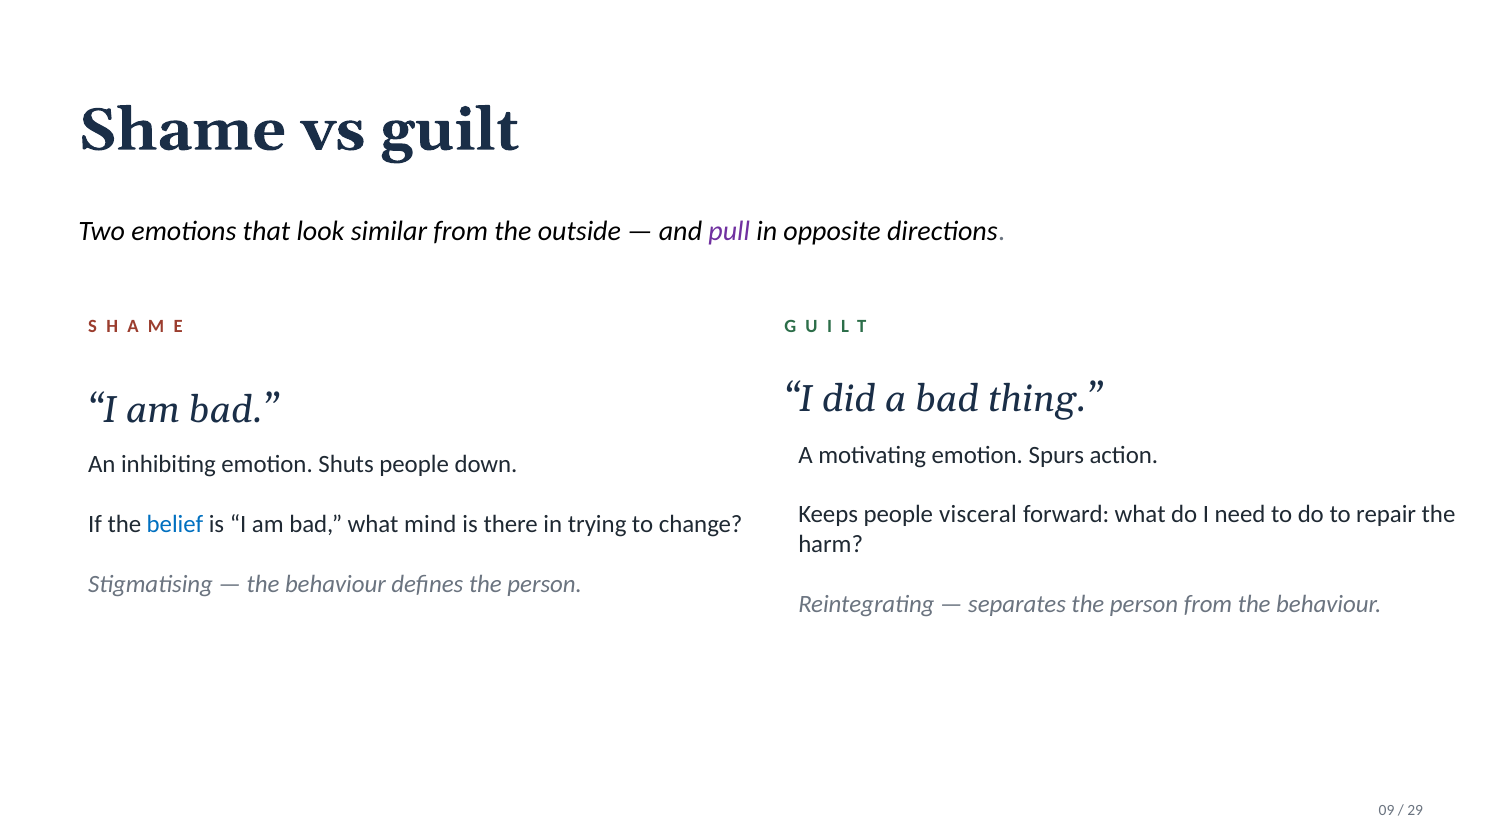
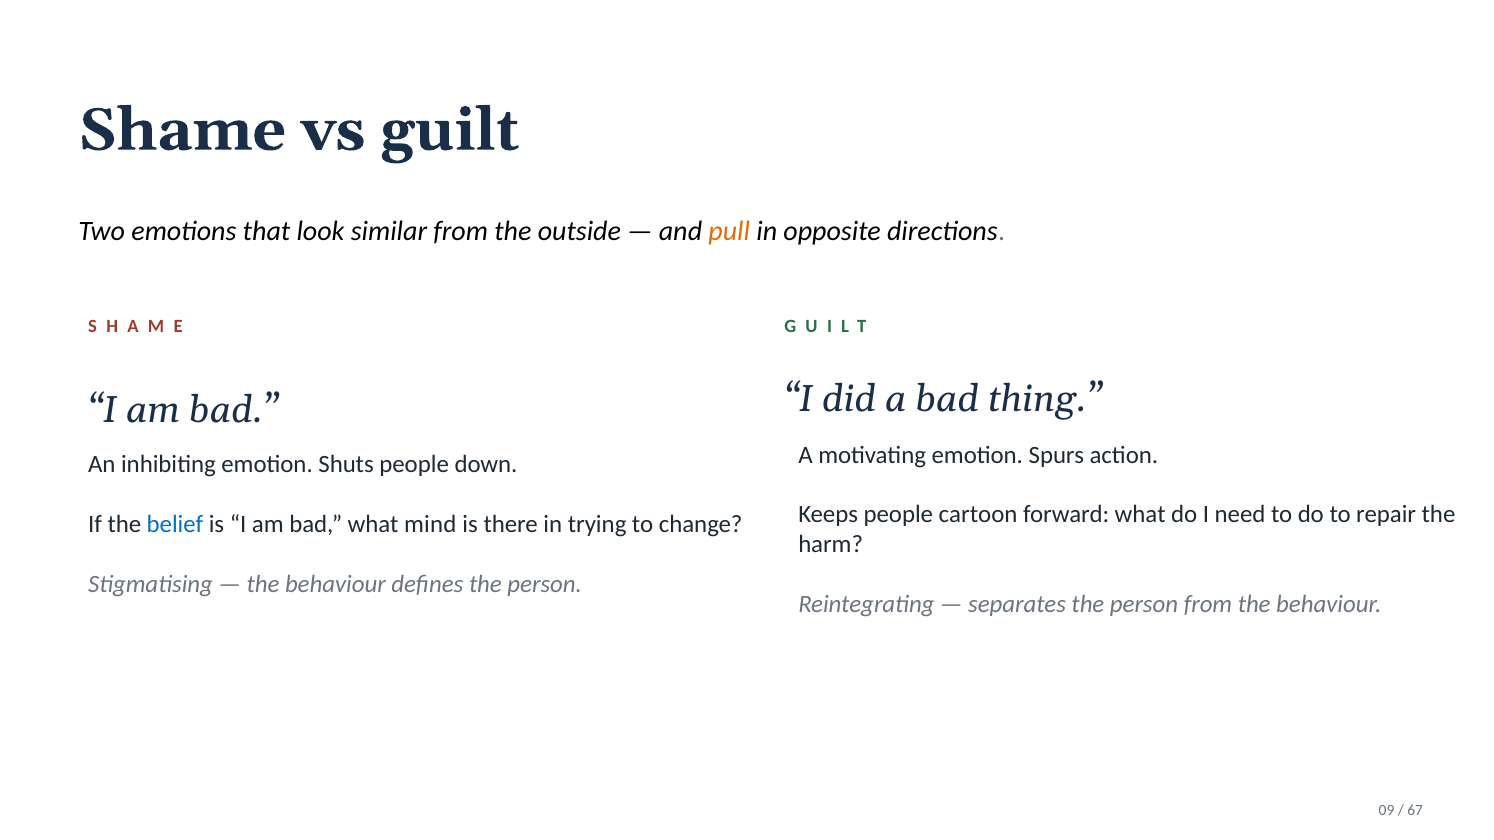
pull colour: purple -> orange
visceral: visceral -> cartoon
29: 29 -> 67
